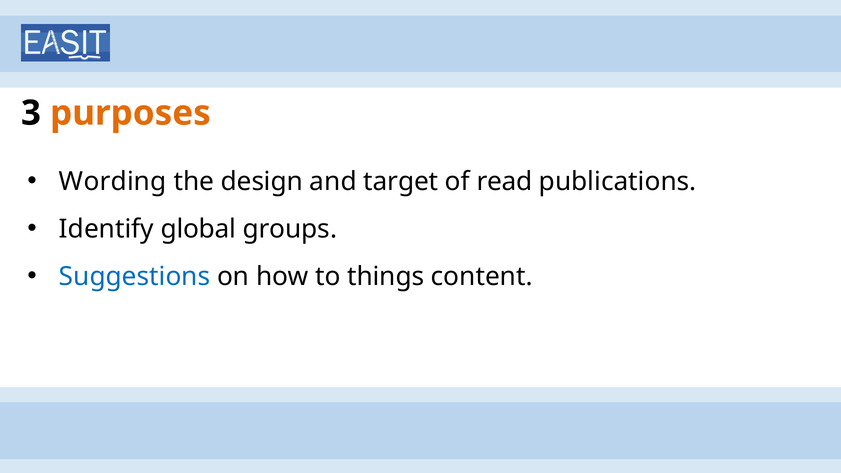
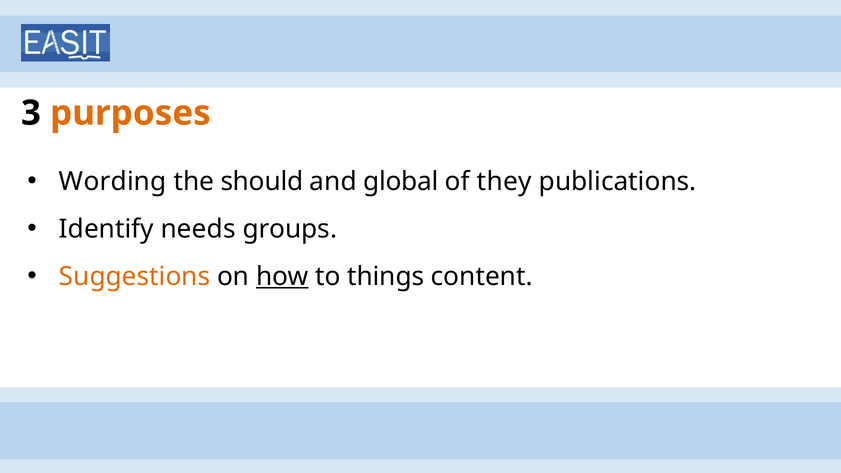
design: design -> should
target: target -> global
read: read -> they
global: global -> needs
Suggestions colour: blue -> orange
how underline: none -> present
